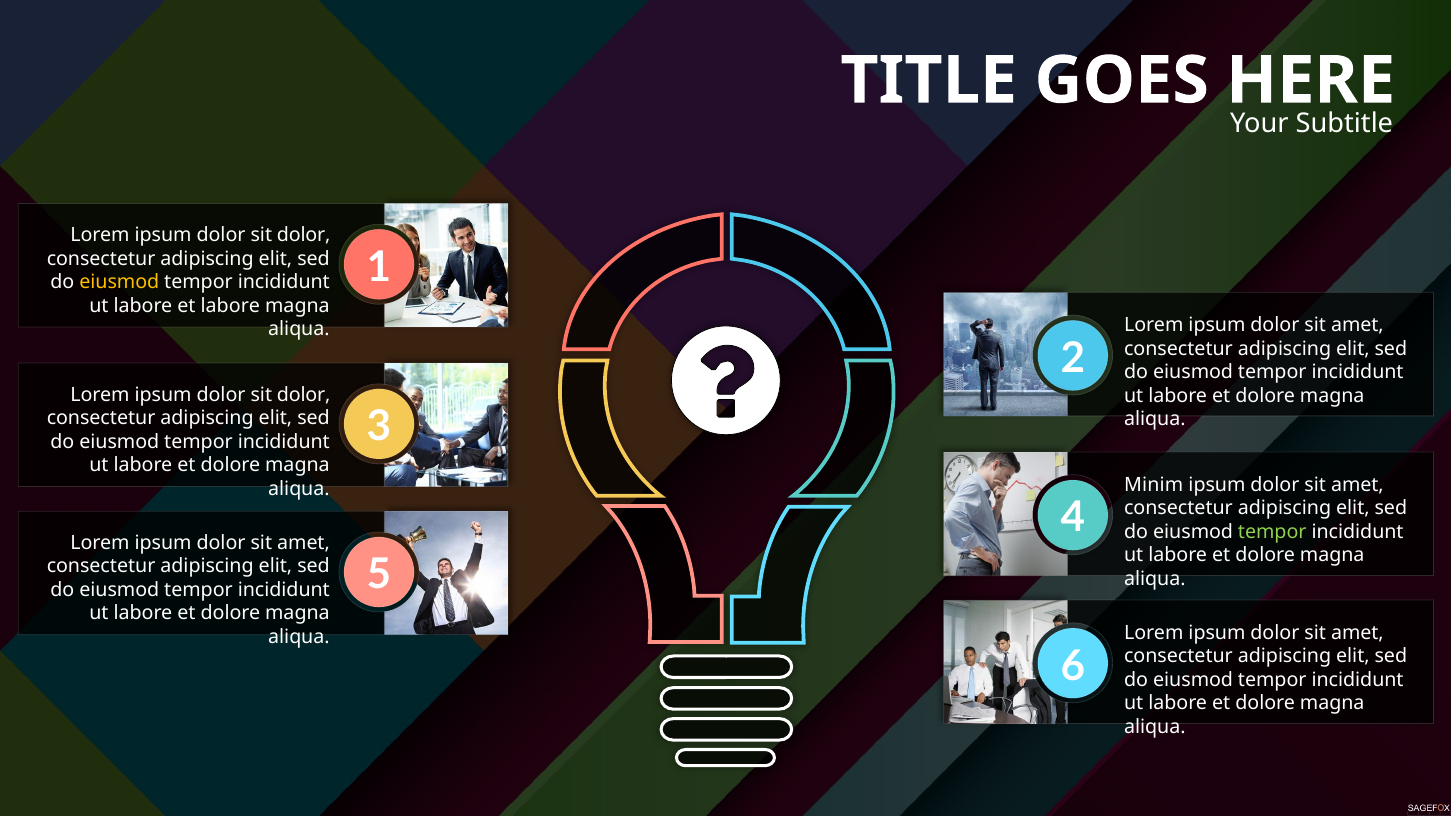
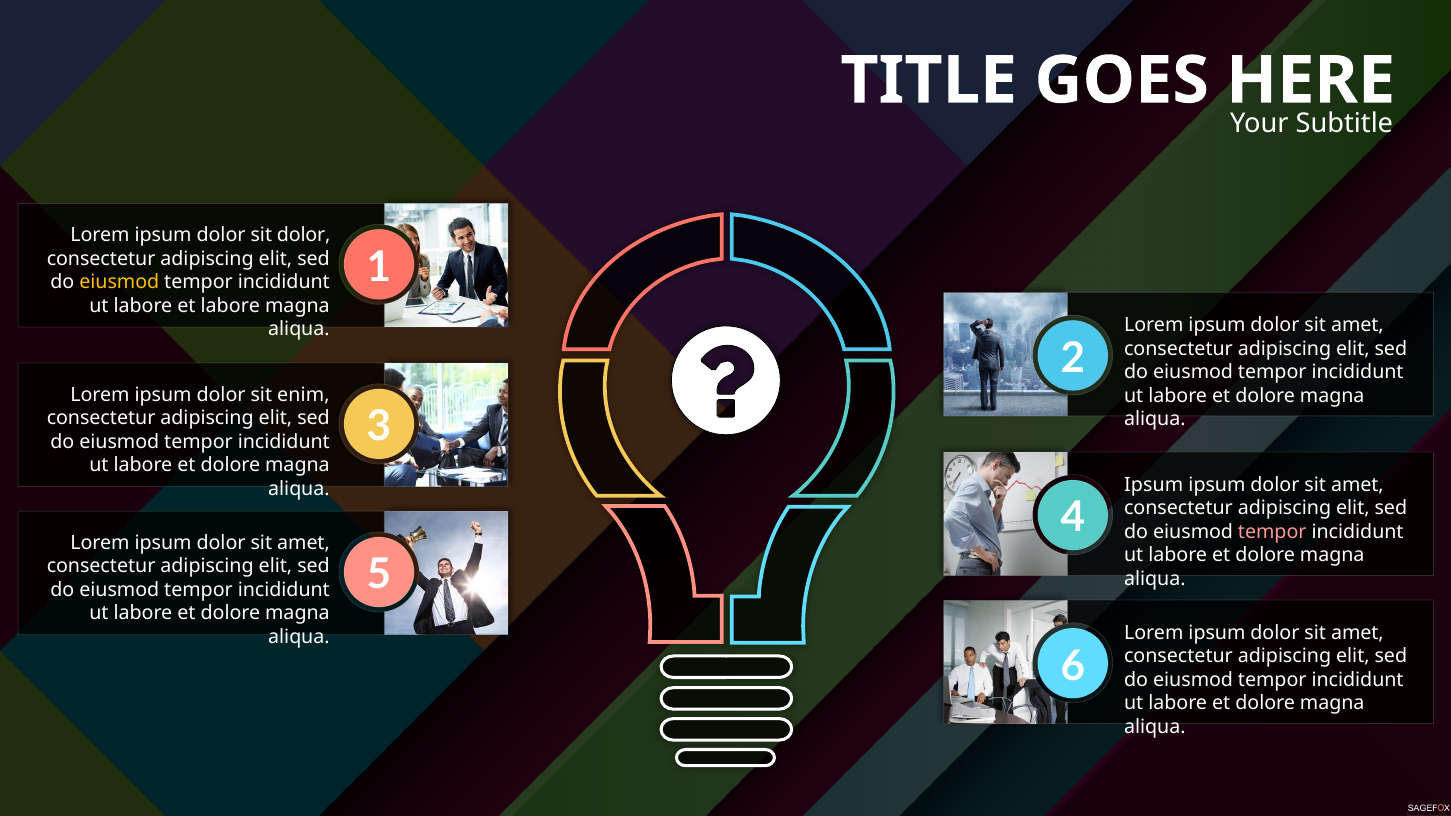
dolor at (304, 395): dolor -> enim
Minim at (1154, 485): Minim -> Ipsum
tempor at (1272, 532) colour: light green -> pink
